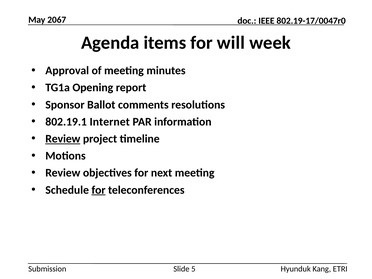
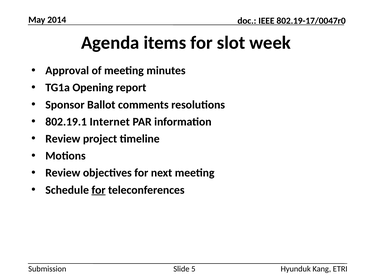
2067: 2067 -> 2014
will: will -> slot
Review at (63, 139) underline: present -> none
